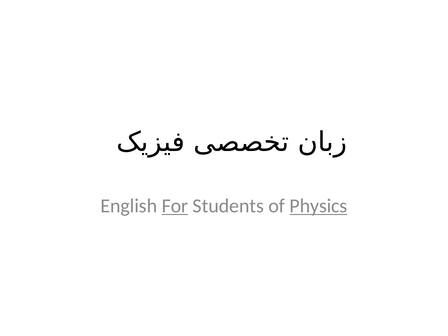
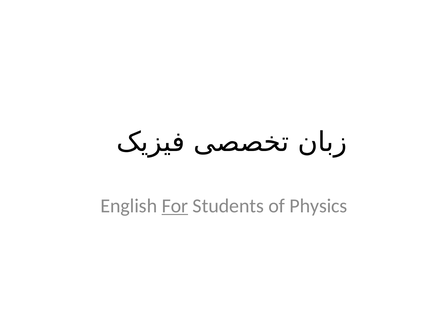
Physics underline: present -> none
